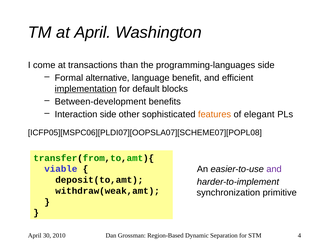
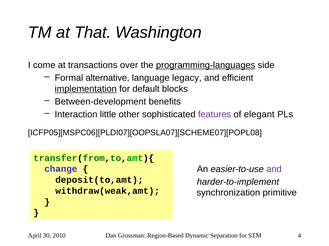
at April: April -> That
than: than -> over
programming-languages underline: none -> present
benefit: benefit -> legacy
Interaction side: side -> little
features colour: orange -> purple
viable: viable -> change
